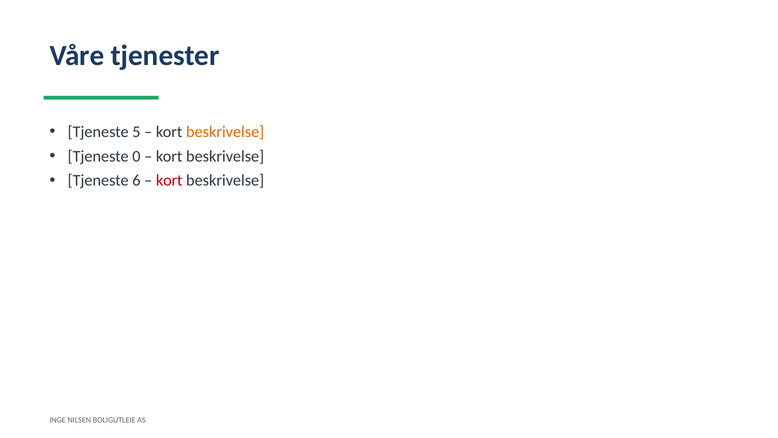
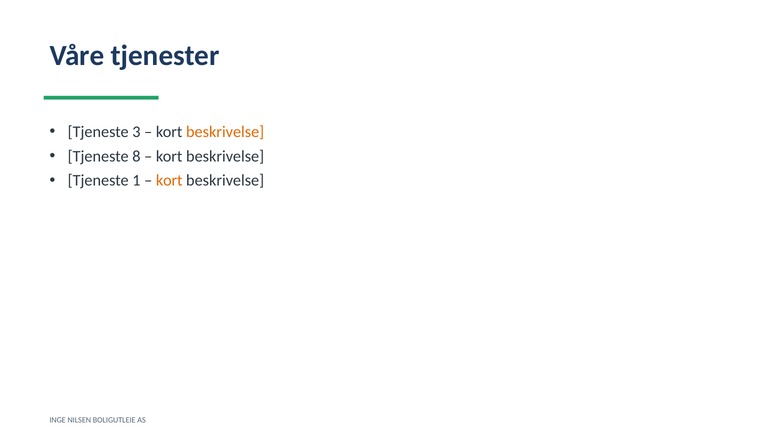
5: 5 -> 3
0: 0 -> 8
6: 6 -> 1
kort at (169, 180) colour: red -> orange
